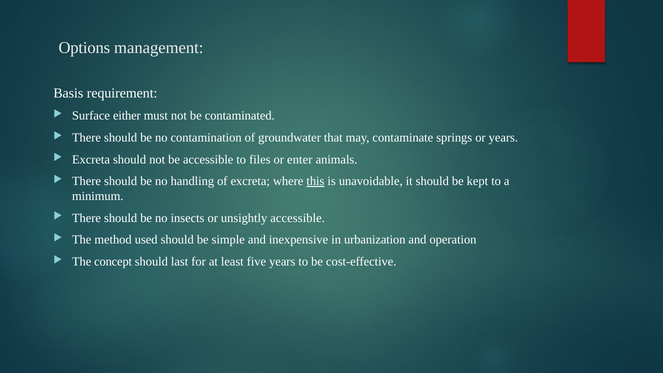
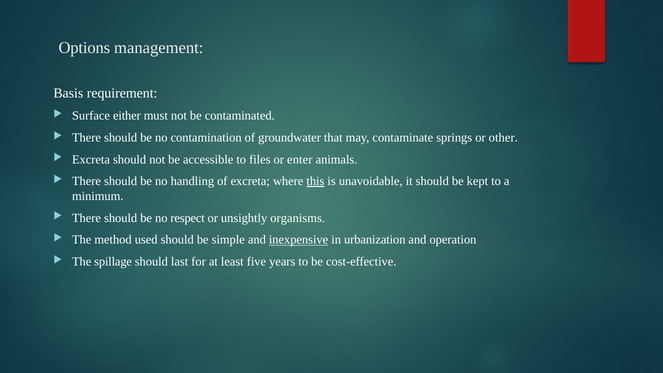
or years: years -> other
insects: insects -> respect
unsightly accessible: accessible -> organisms
inexpensive underline: none -> present
concept: concept -> spillage
